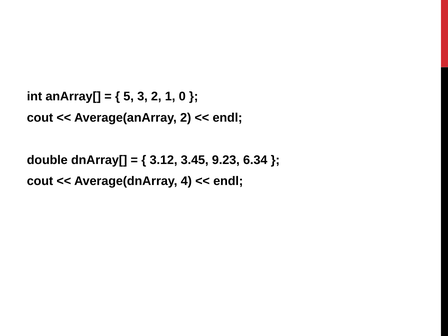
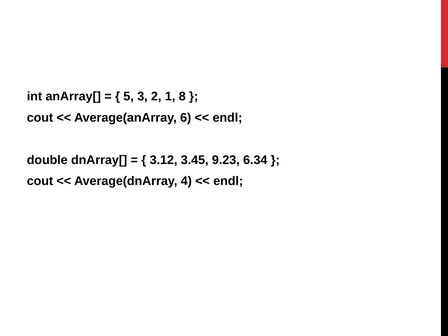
0: 0 -> 8
Average(anArray 2: 2 -> 6
